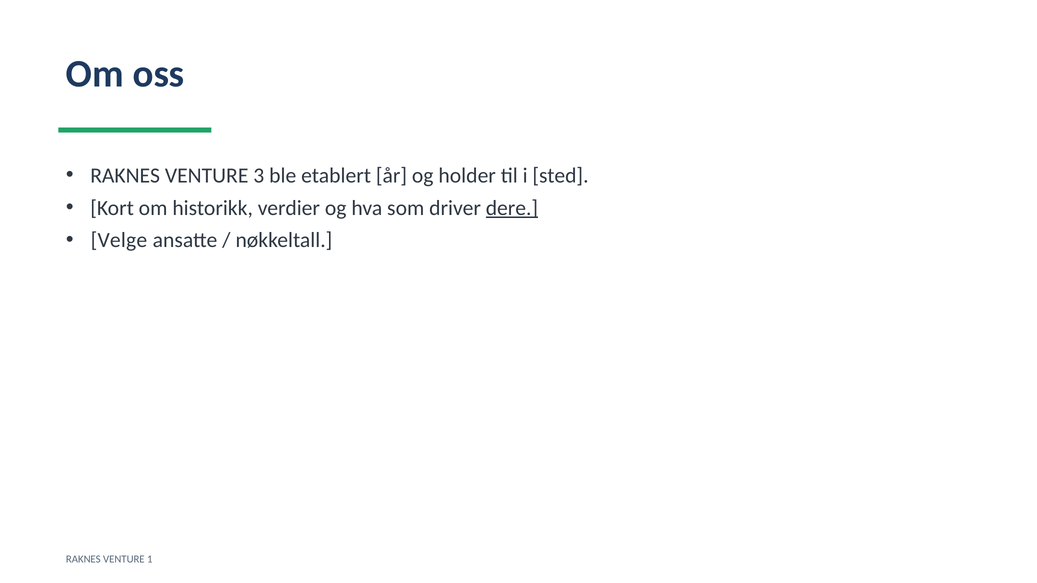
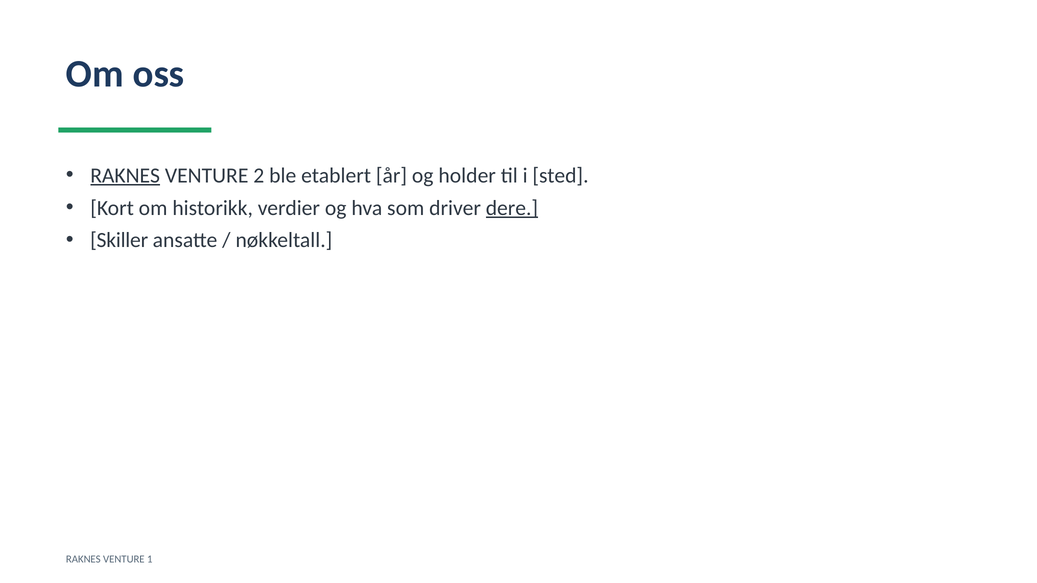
RAKNES at (125, 176) underline: none -> present
3: 3 -> 2
Velge: Velge -> Skiller
